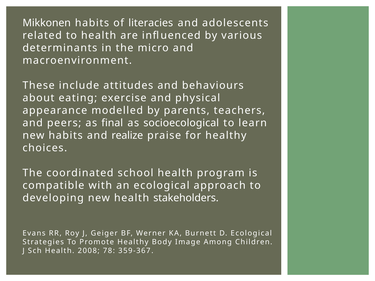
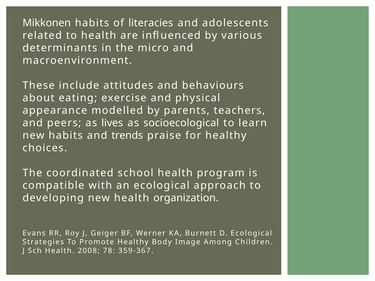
final: final -> lives
realize: realize -> trends
stakeholders: stakeholders -> organization
